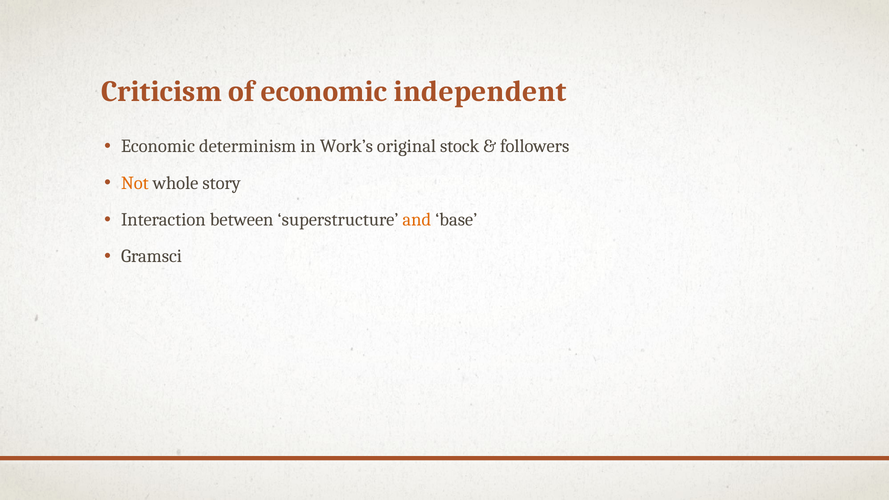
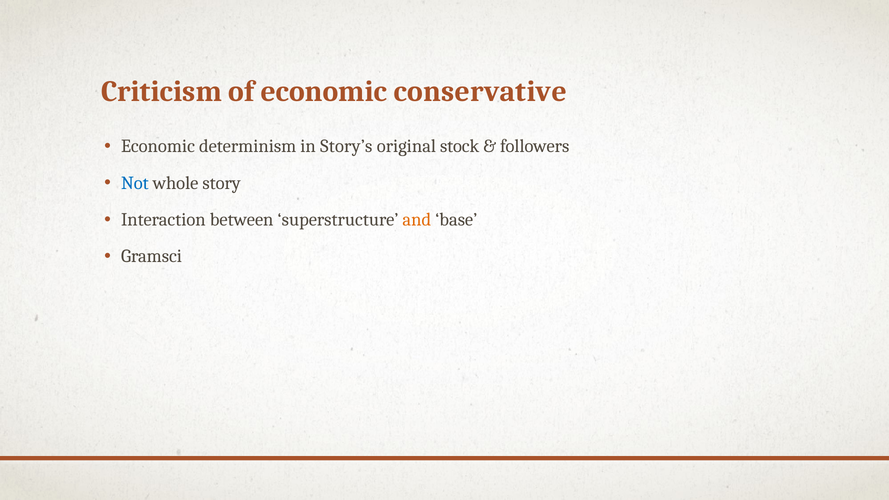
independent: independent -> conservative
Work’s: Work’s -> Story’s
Not colour: orange -> blue
